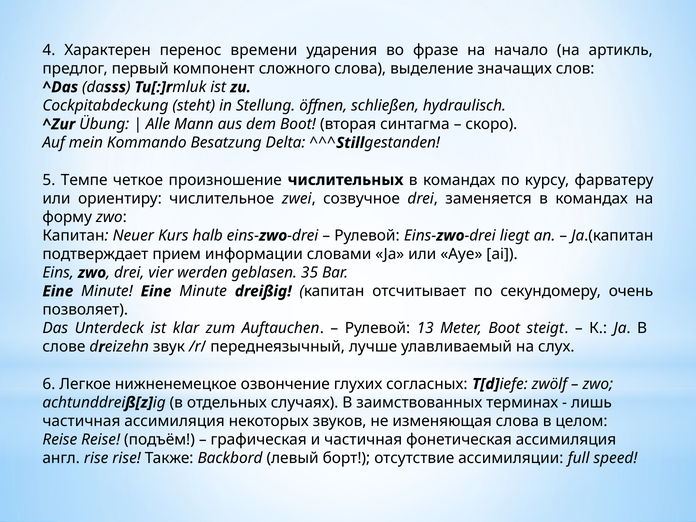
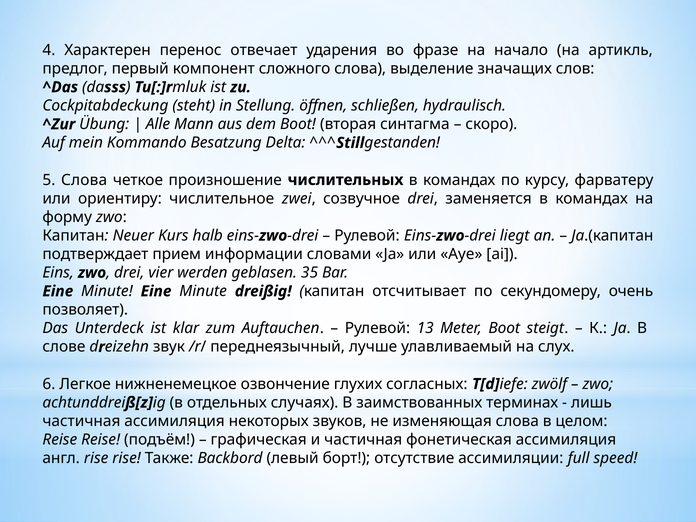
времени: времени -> отвечает
5 Темпе: Темпе -> Слова
